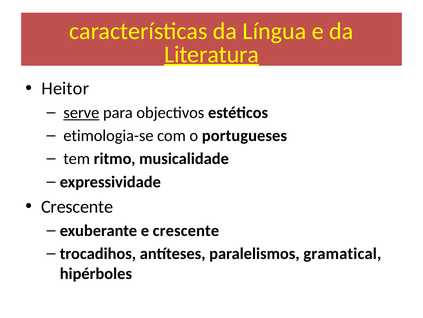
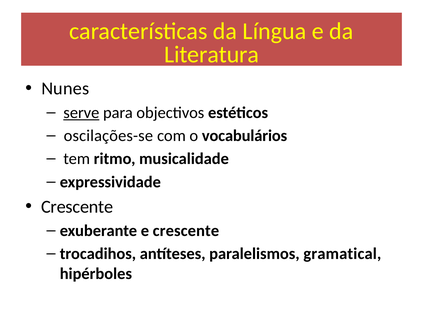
Literatura underline: present -> none
Heitor: Heitor -> Nunes
etimologia-se: etimologia-se -> oscilações-se
portugueses: portugueses -> vocabulários
